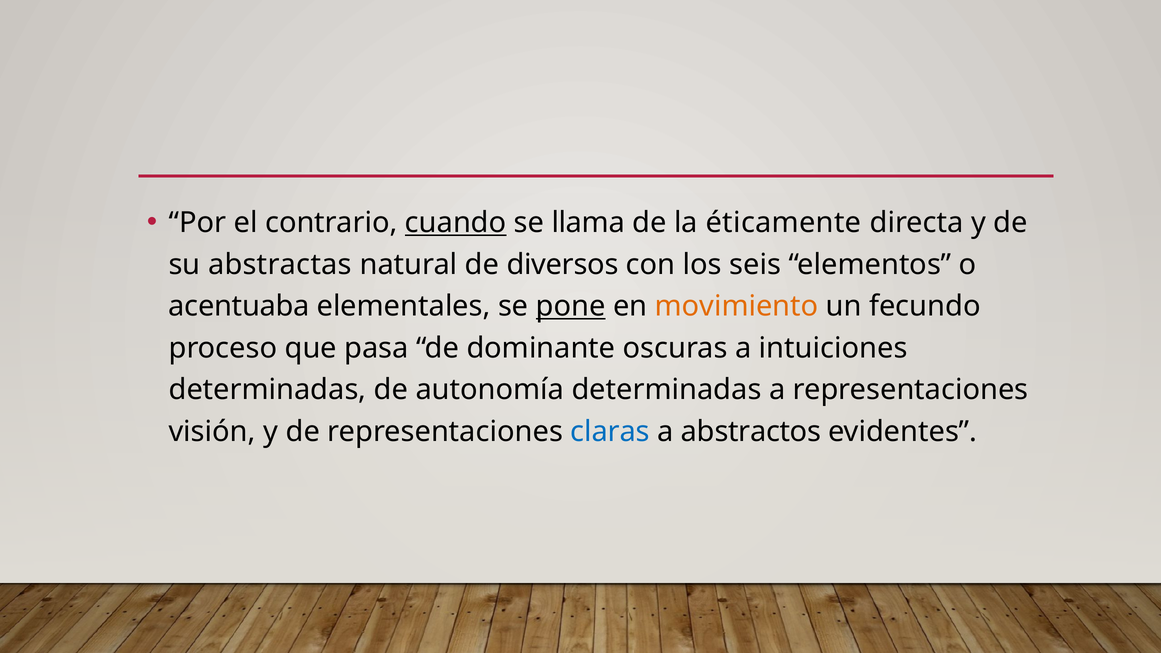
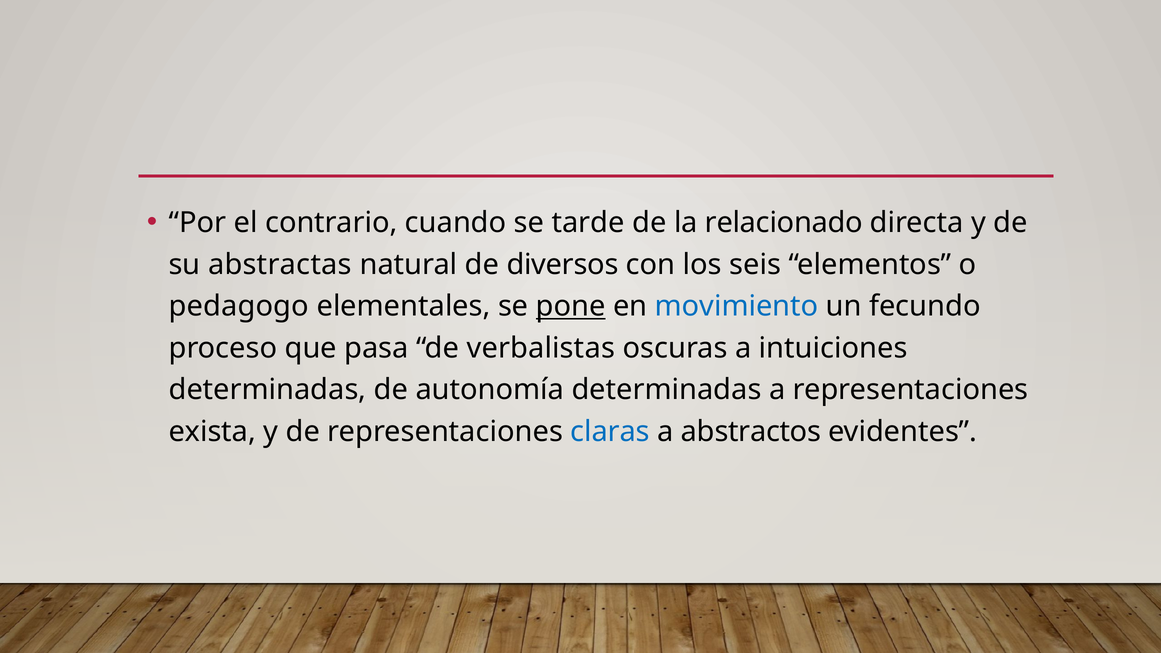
cuando underline: present -> none
llama: llama -> tarde
éticamente: éticamente -> relacionado
acentuaba: acentuaba -> pedagogo
movimiento colour: orange -> blue
dominante: dominante -> verbalistas
visión: visión -> exista
